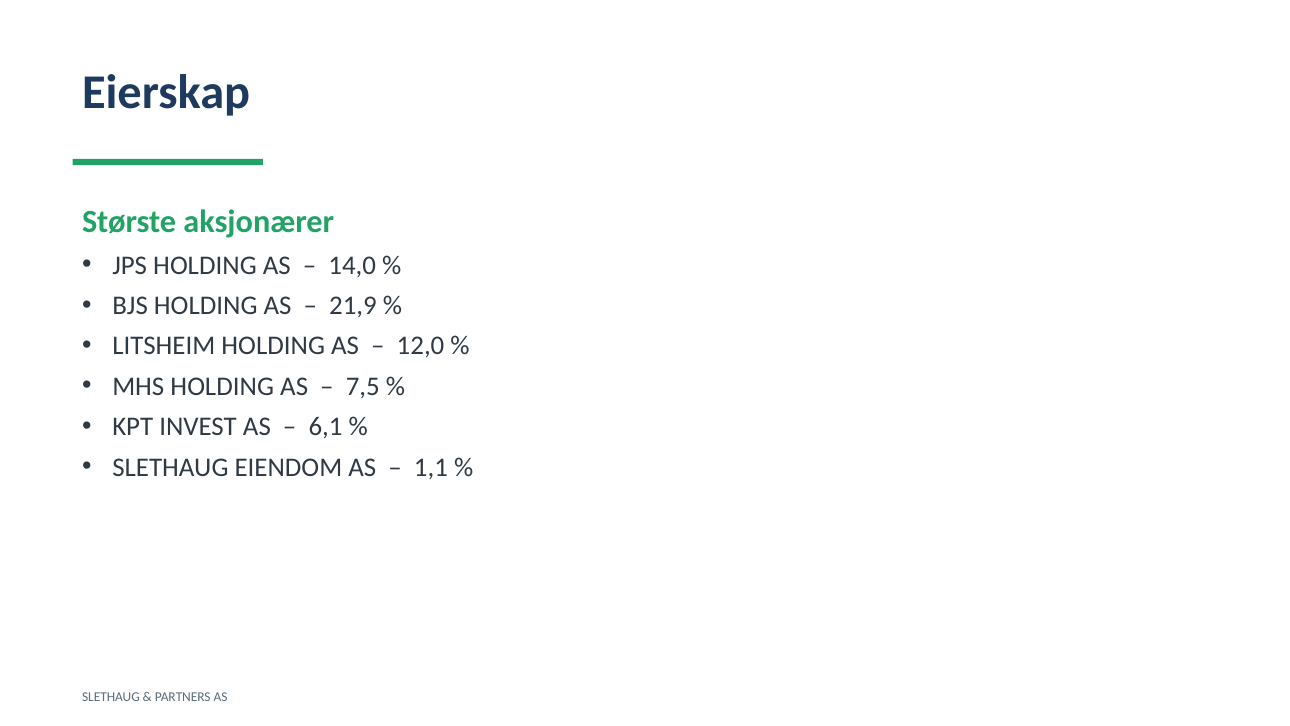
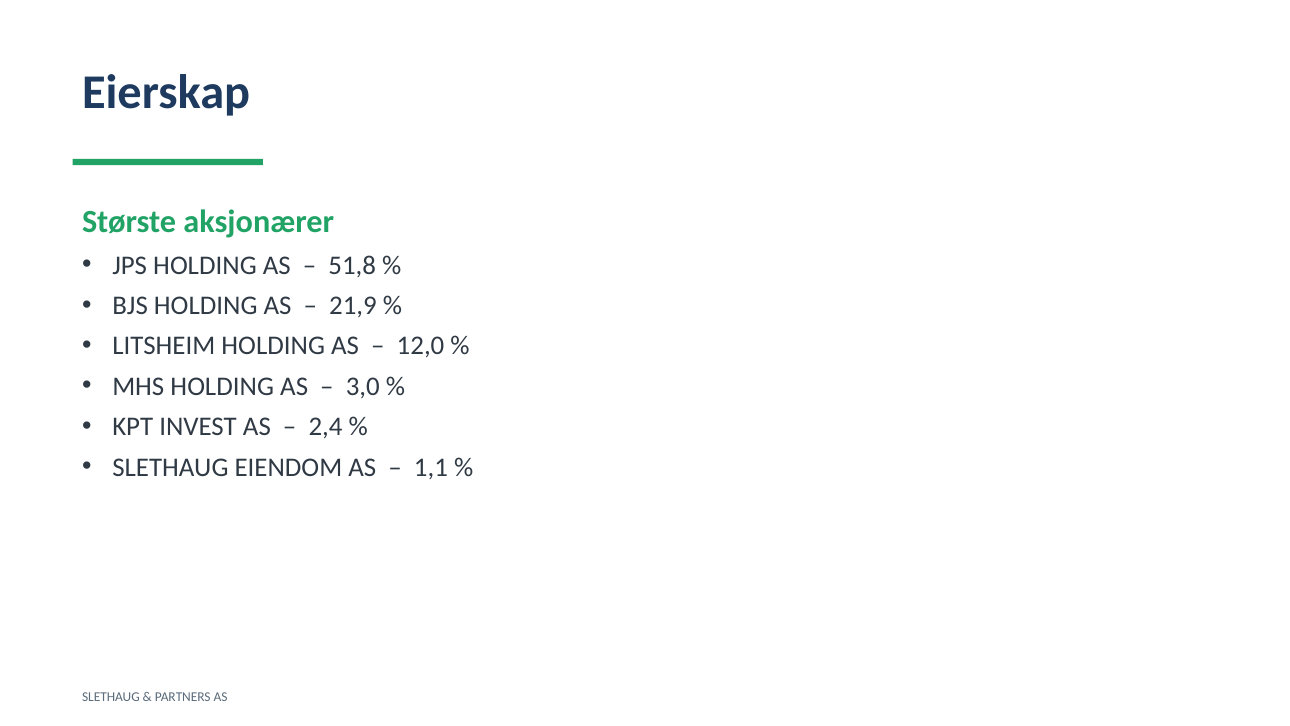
14,0: 14,0 -> 51,8
7,5: 7,5 -> 3,0
6,1: 6,1 -> 2,4
